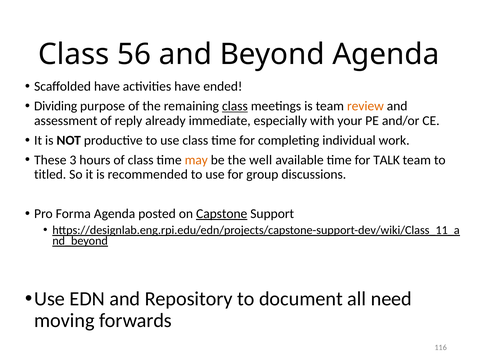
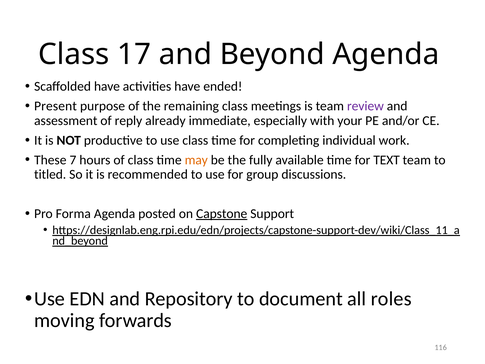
56: 56 -> 17
Dividing: Dividing -> Present
class at (235, 106) underline: present -> none
review colour: orange -> purple
3: 3 -> 7
well: well -> fully
TALK: TALK -> TEXT
need: need -> roles
